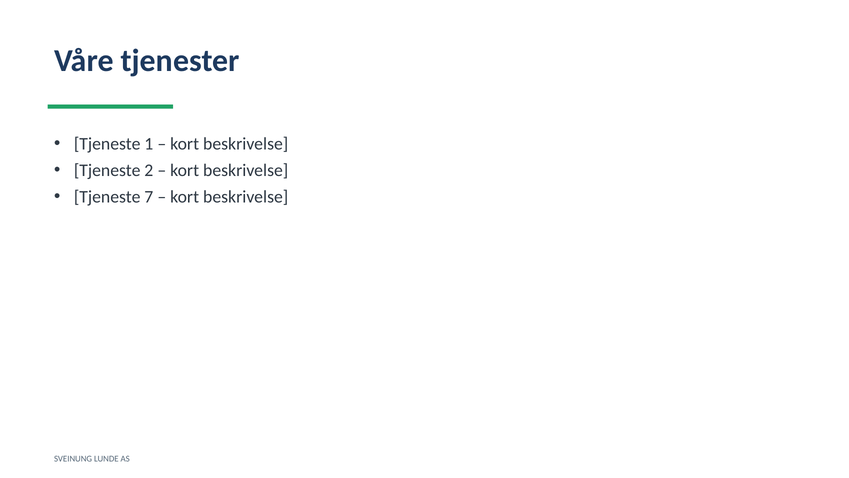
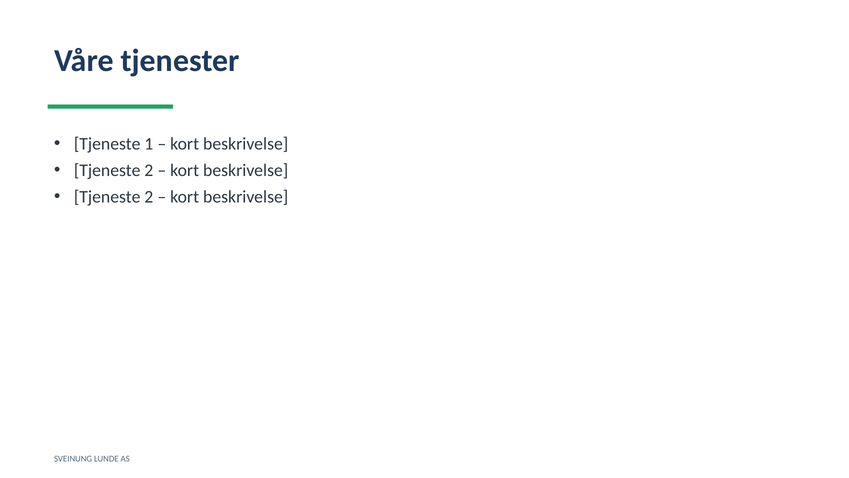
7 at (149, 197): 7 -> 2
